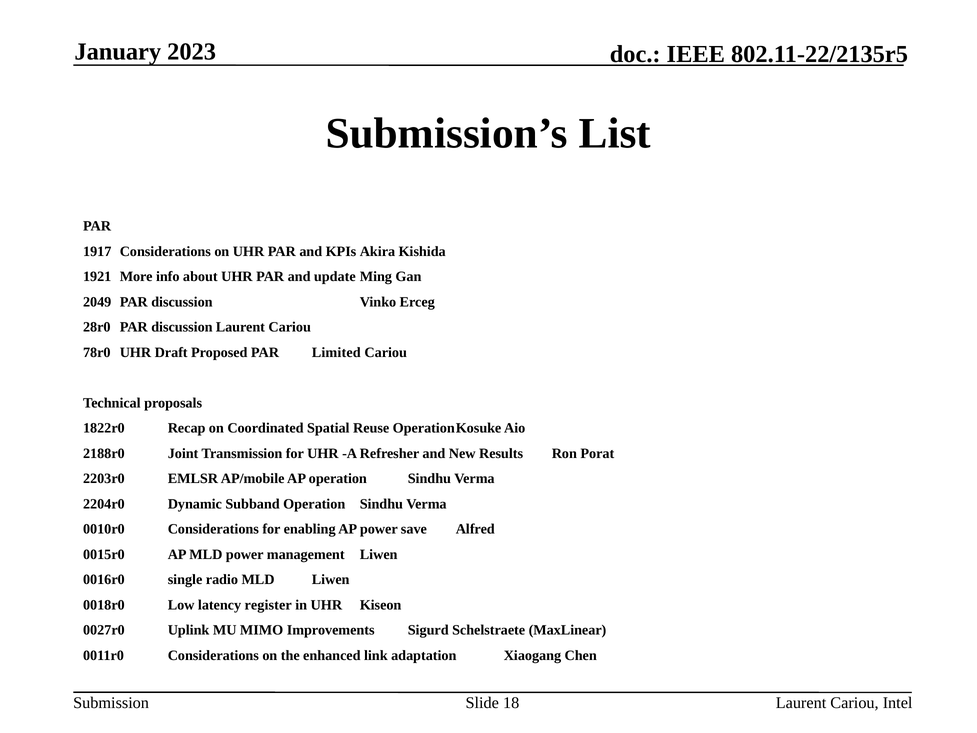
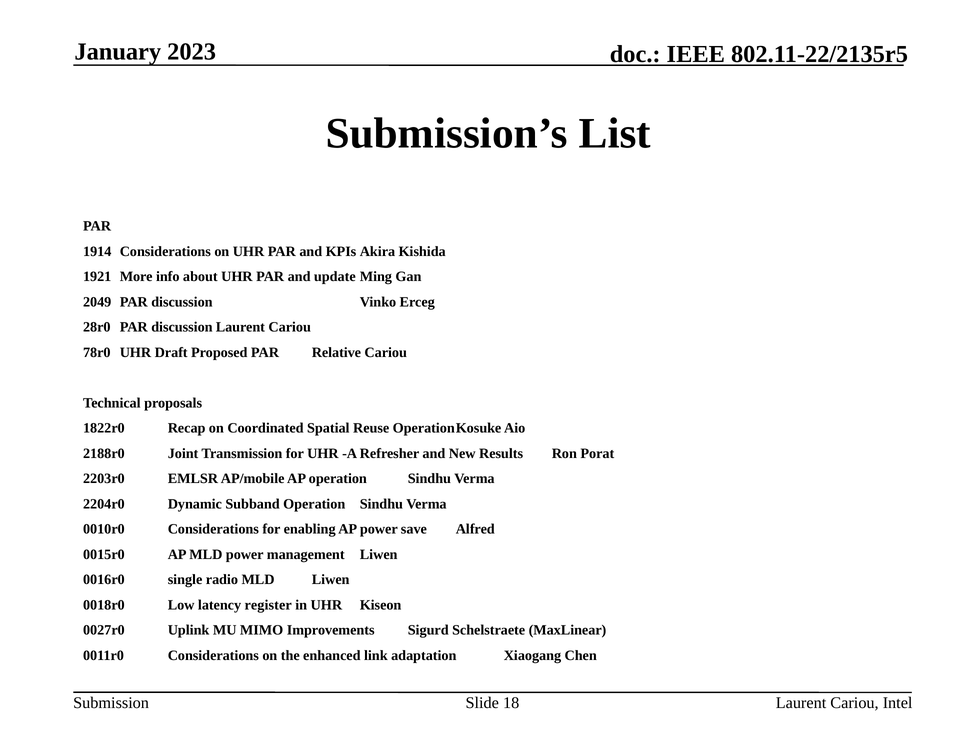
1917: 1917 -> 1914
Limited: Limited -> Relative
